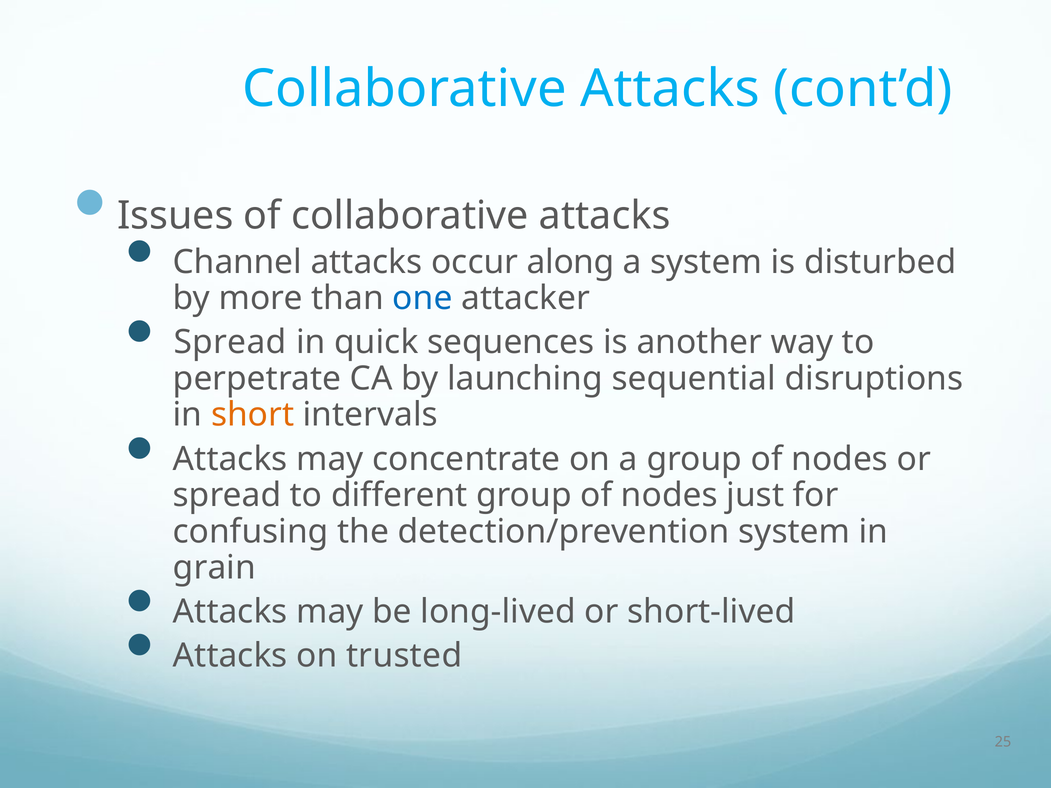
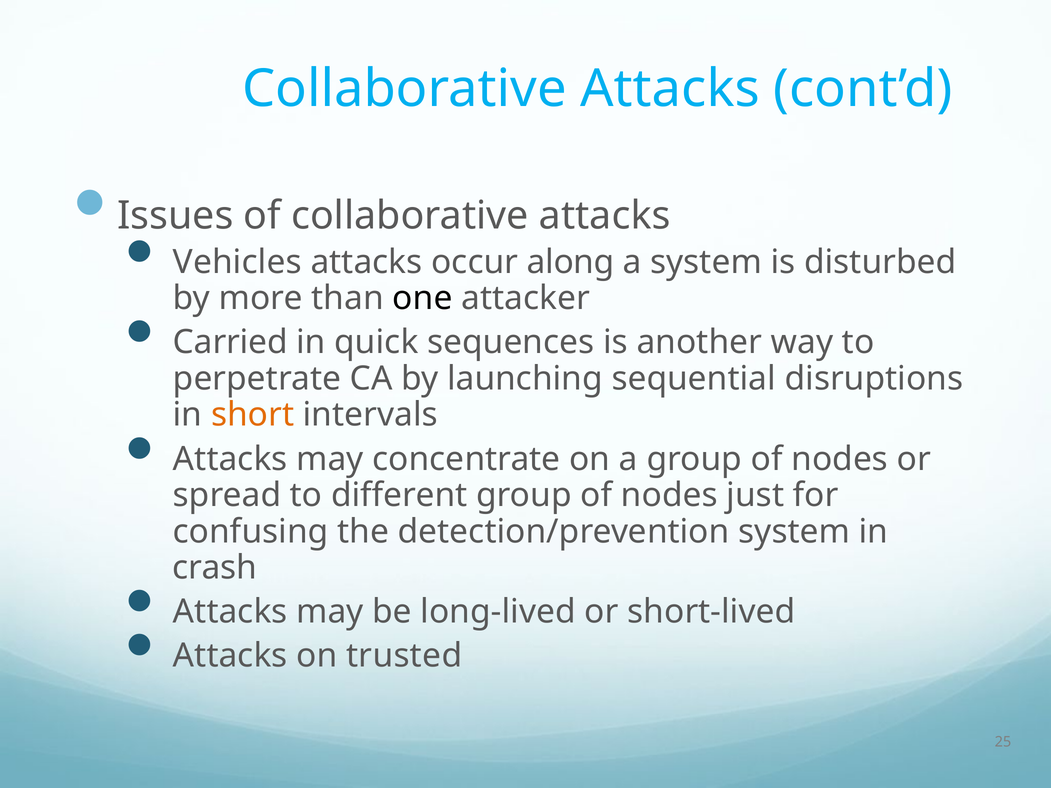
Channel: Channel -> Vehicles
one colour: blue -> black
Spread at (230, 342): Spread -> Carried
grain: grain -> crash
